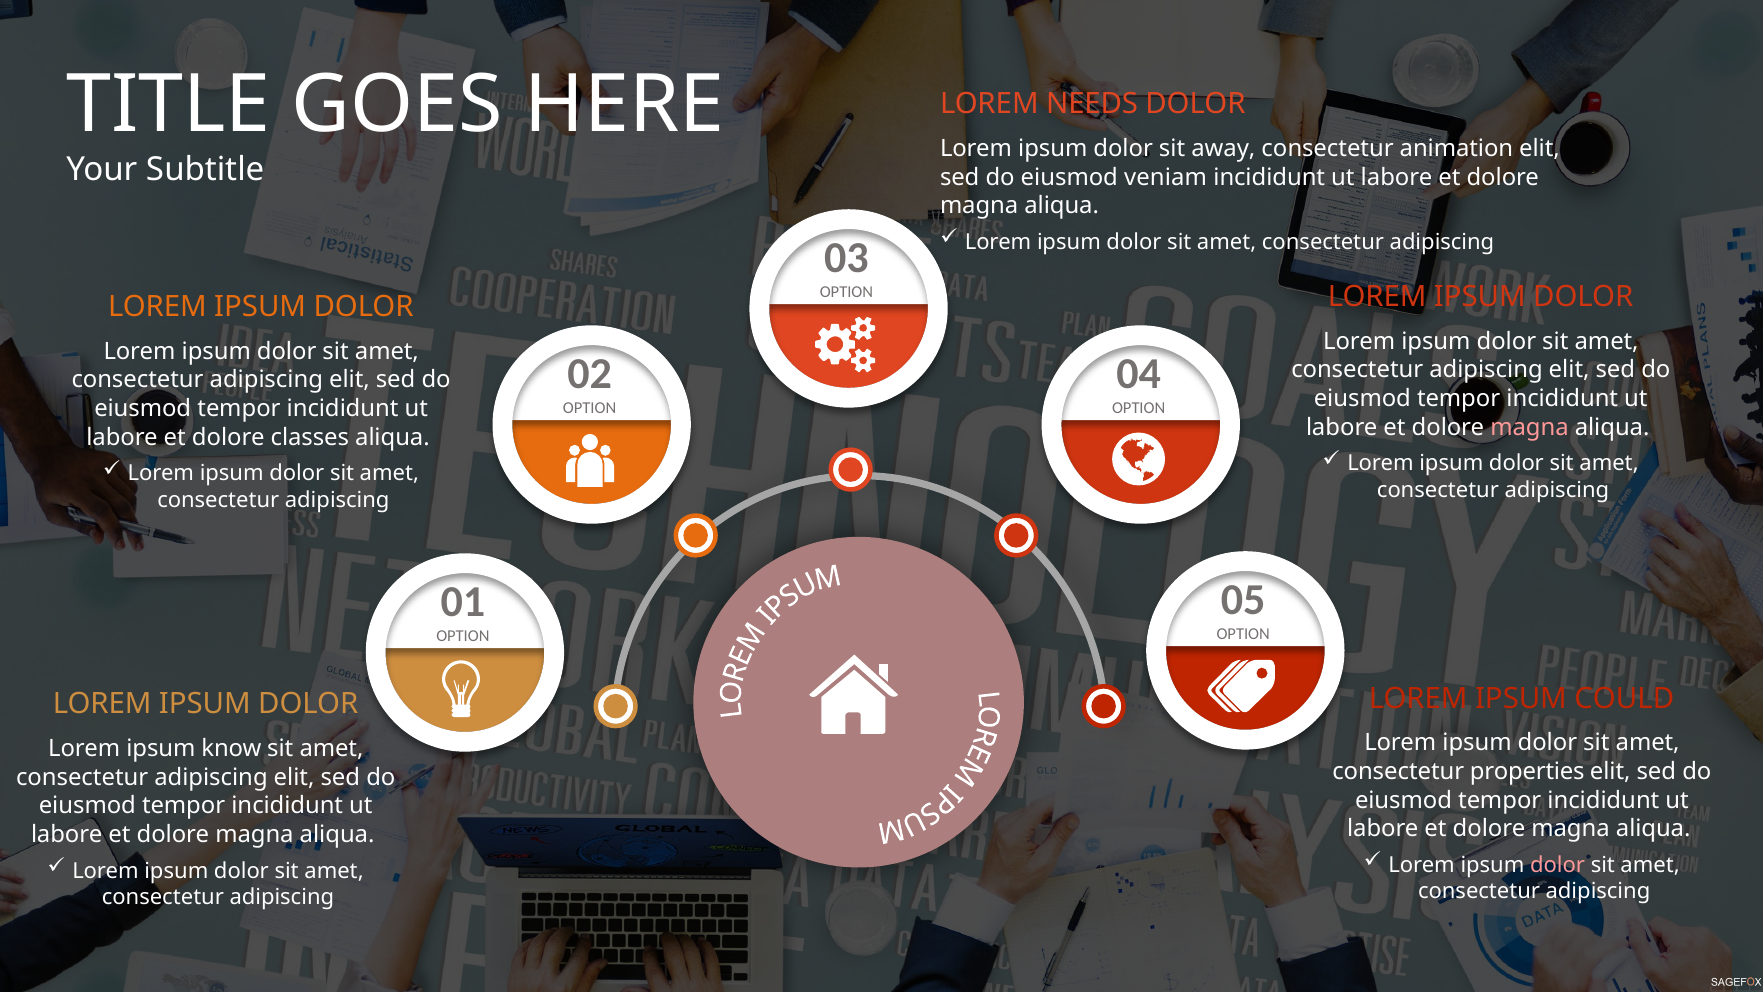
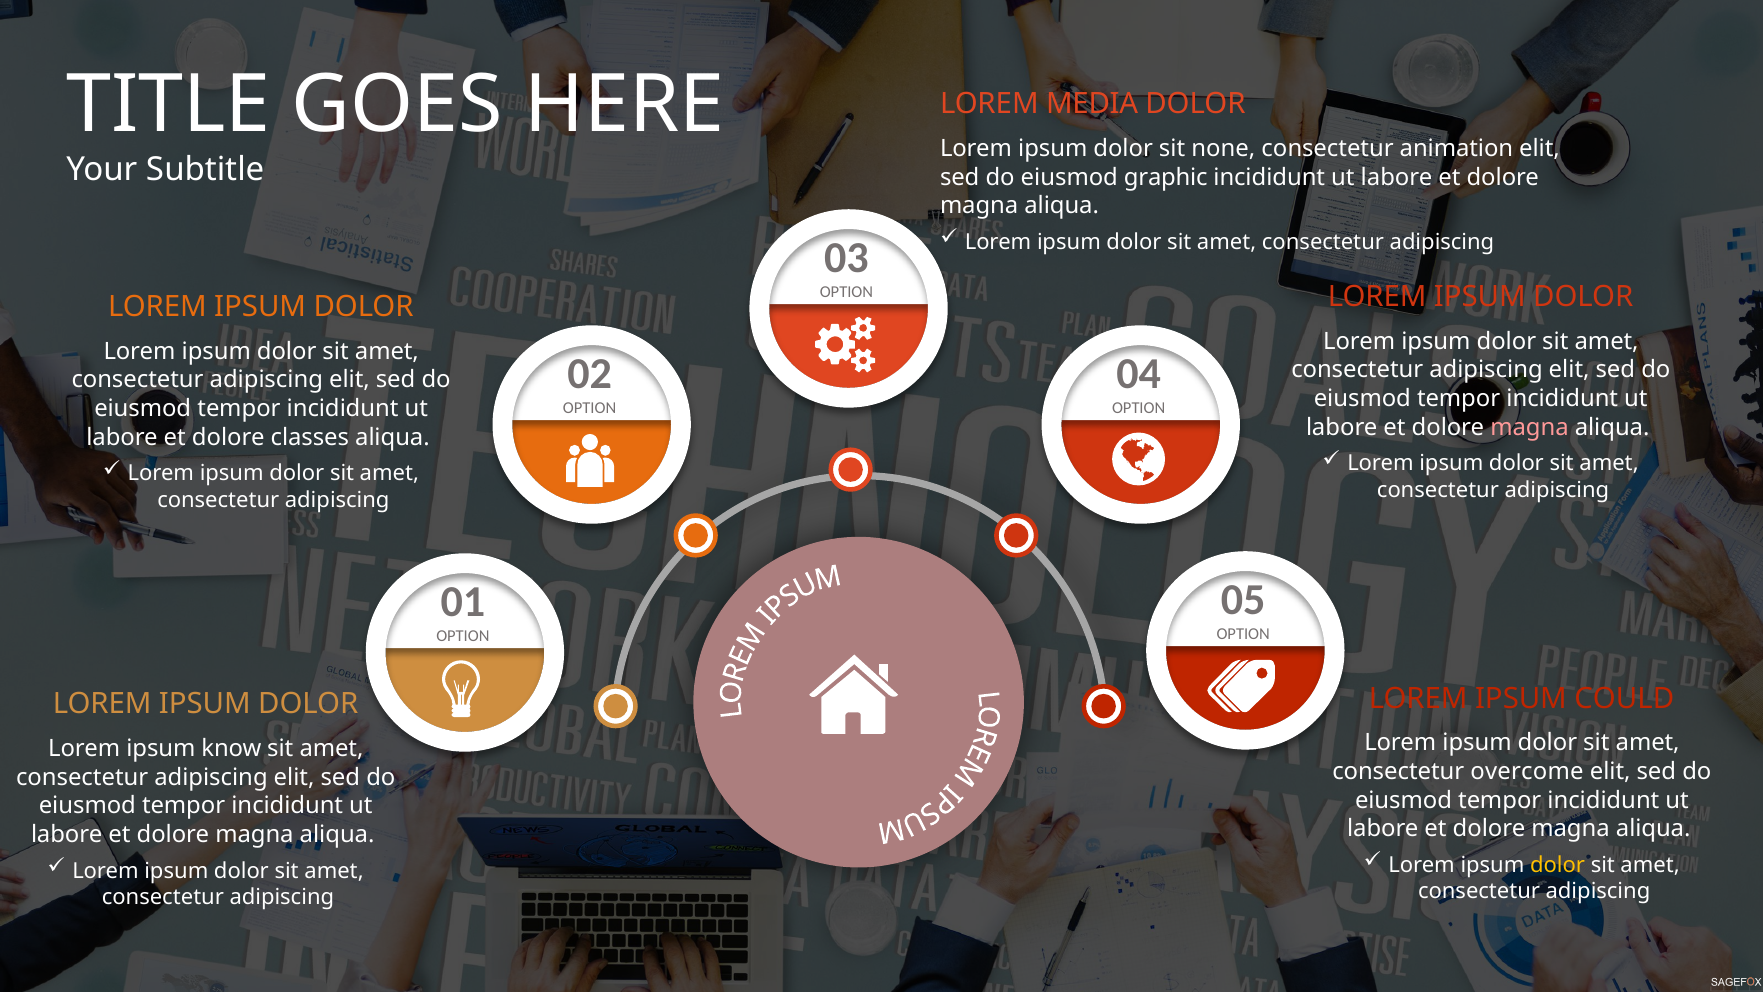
NEEDS: NEEDS -> MEDIA
away: away -> none
veniam: veniam -> graphic
properties: properties -> overcome
dolor at (1557, 865) colour: pink -> yellow
